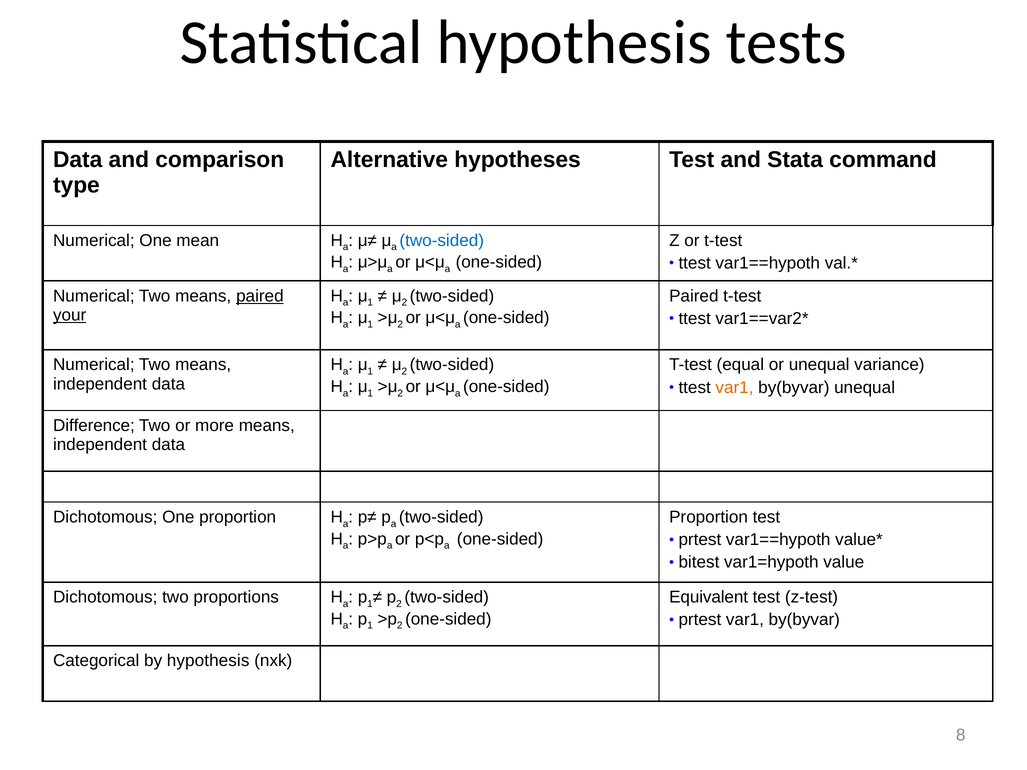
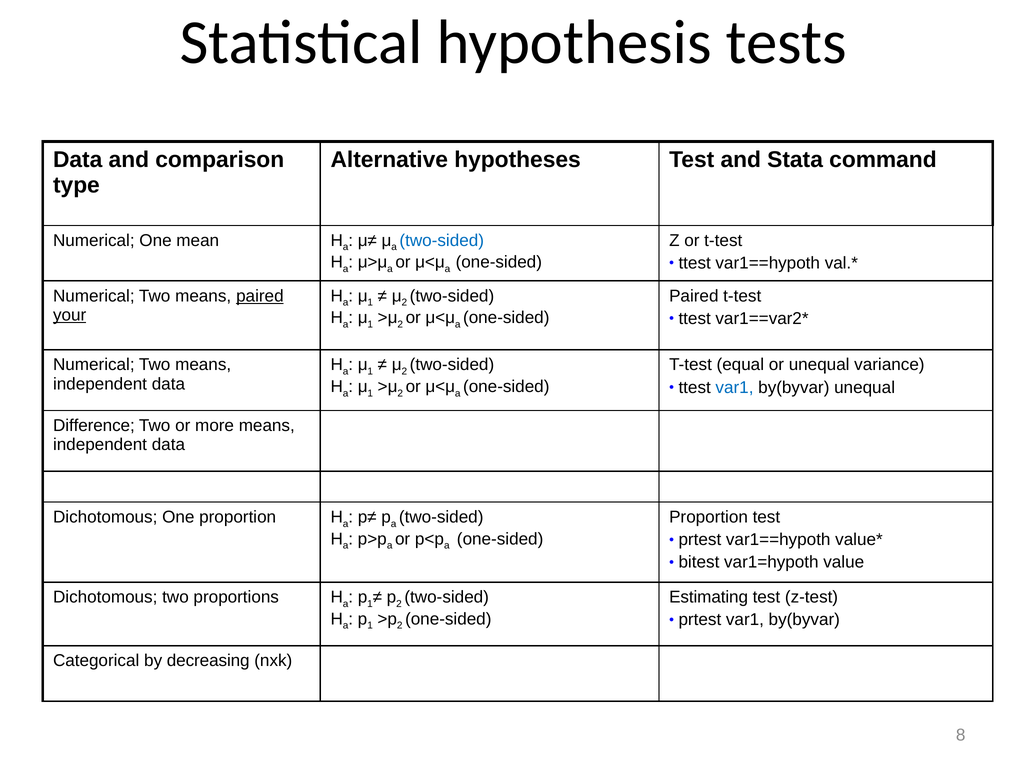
var1 at (734, 388) colour: orange -> blue
Equivalent: Equivalent -> Estimating
by hypothesis: hypothesis -> decreasing
